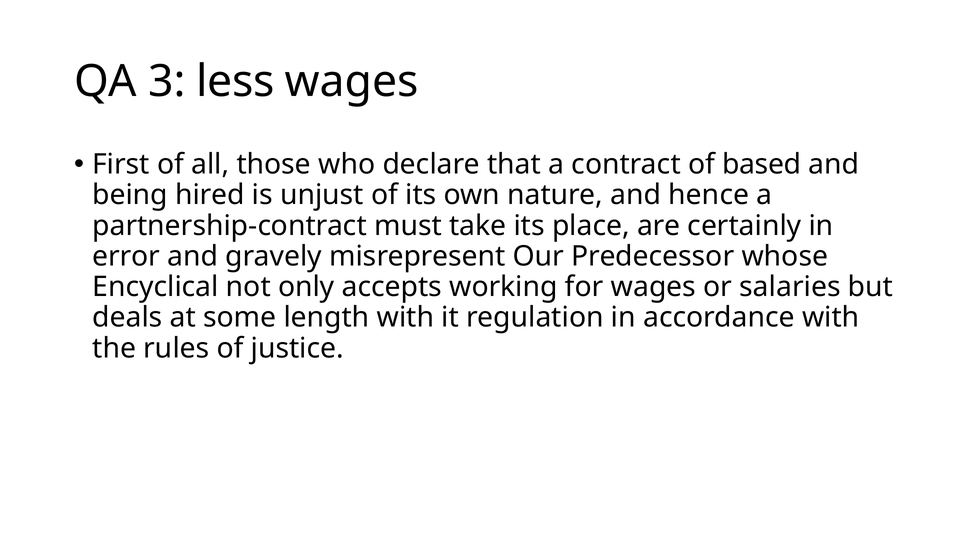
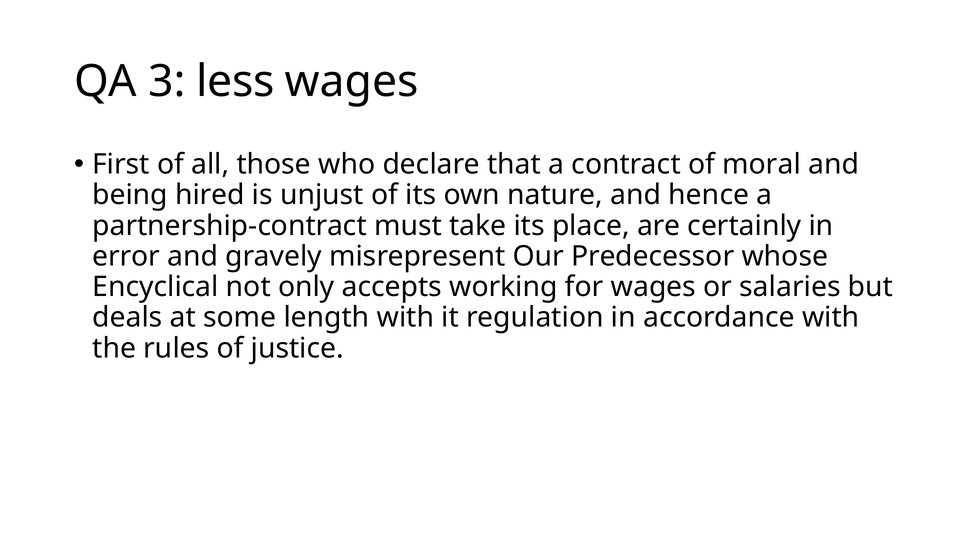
based: based -> moral
